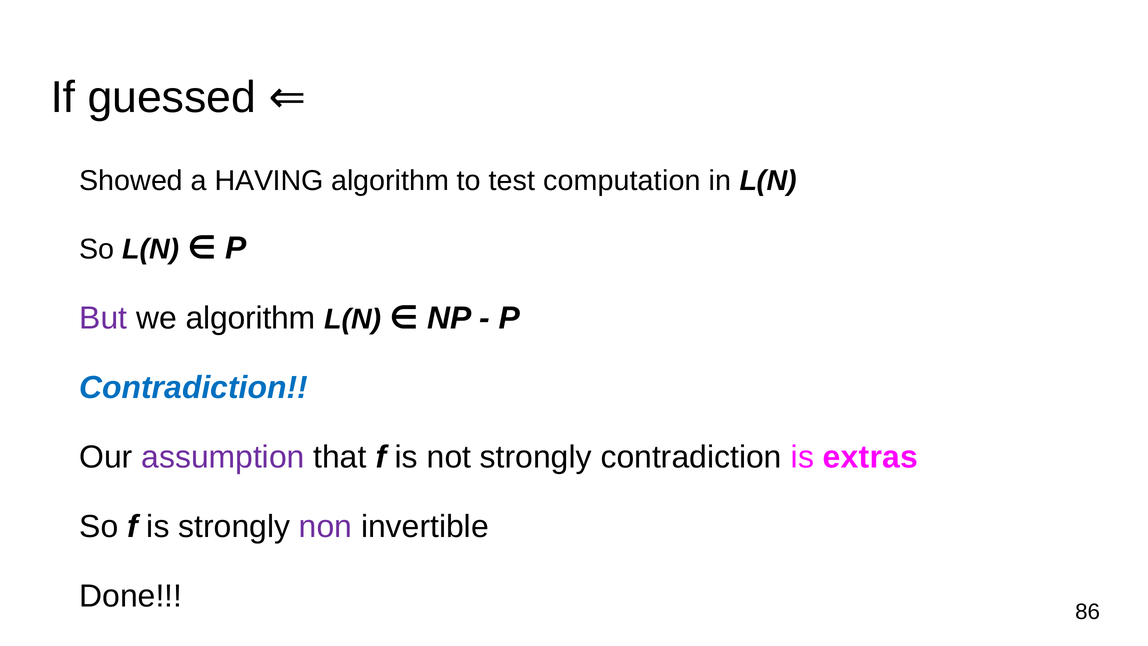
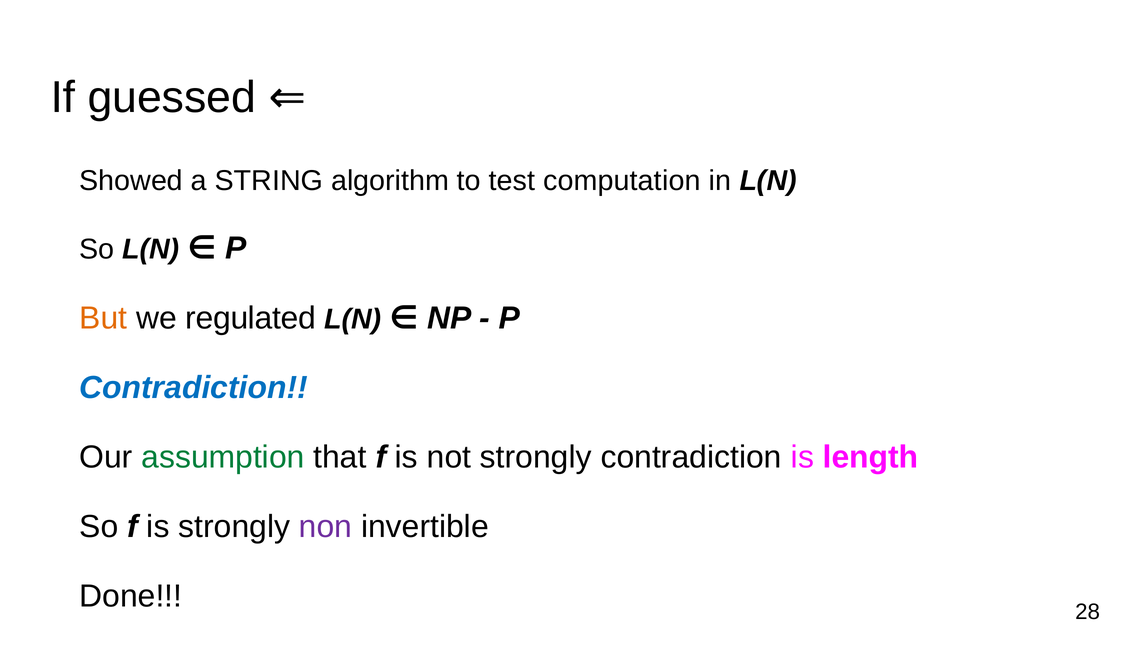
HAVING: HAVING -> STRING
But colour: purple -> orange
we algorithm: algorithm -> regulated
assumption colour: purple -> green
extras: extras -> length
86: 86 -> 28
